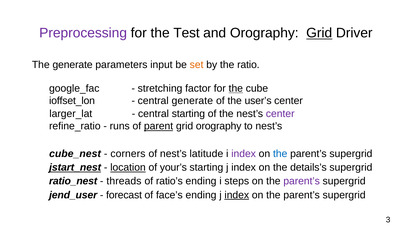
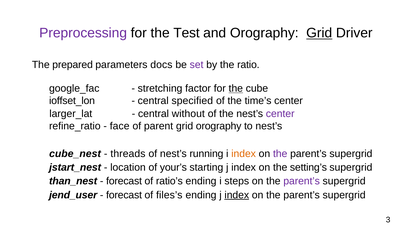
The generate: generate -> prepared
input: input -> docs
set colour: orange -> purple
central generate: generate -> specified
user’s: user’s -> time’s
central starting: starting -> without
runs: runs -> face
parent underline: present -> none
corners: corners -> threads
latitude: latitude -> running
index at (244, 154) colour: purple -> orange
the at (280, 154) colour: blue -> purple
jstart_nest underline: present -> none
location underline: present -> none
details’s: details’s -> setting’s
ratio_nest: ratio_nest -> than_nest
threads at (124, 181): threads -> forecast
face’s: face’s -> files’s
